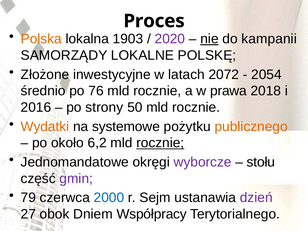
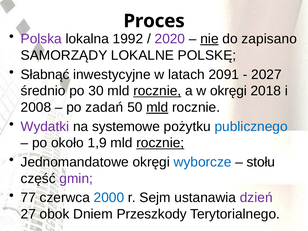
Polska colour: orange -> purple
1903: 1903 -> 1992
kampanii: kampanii -> zapisano
Złożone: Złożone -> Słabnąć
2072: 2072 -> 2091
2054: 2054 -> 2027
76: 76 -> 30
rocznie at (157, 91) underline: none -> present
w prawa: prawa -> okręgi
2016: 2016 -> 2008
strony: strony -> zadań
mld at (157, 107) underline: none -> present
Wydatki colour: orange -> purple
publicznego colour: orange -> blue
6,2: 6,2 -> 1,9
wyborcze colour: purple -> blue
79: 79 -> 77
Współpracy: Współpracy -> Przeszkody
